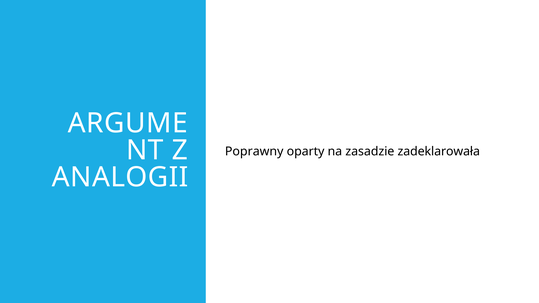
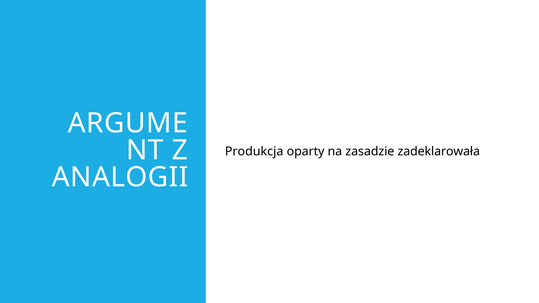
Poprawny: Poprawny -> Produkcja
